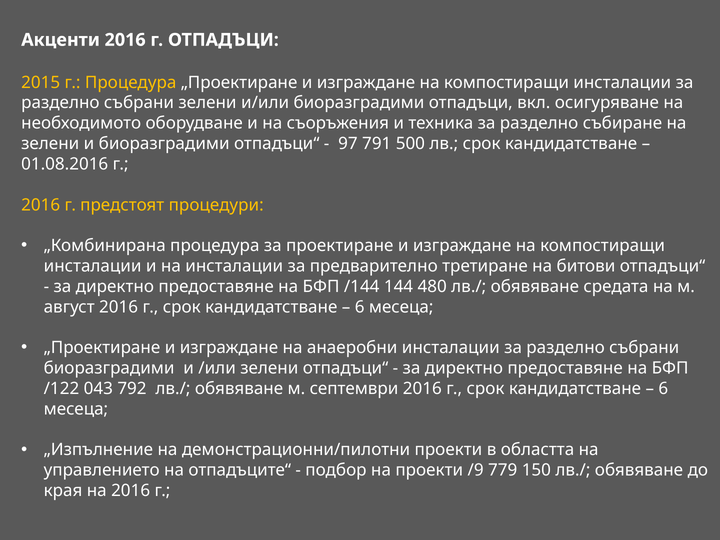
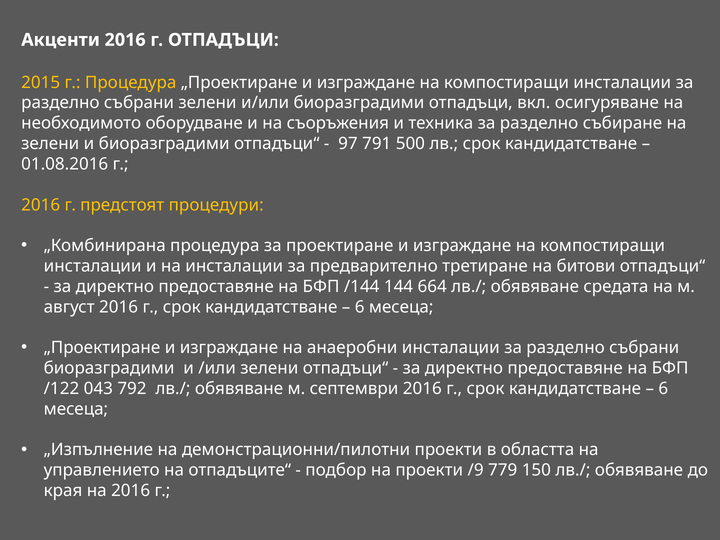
480: 480 -> 664
